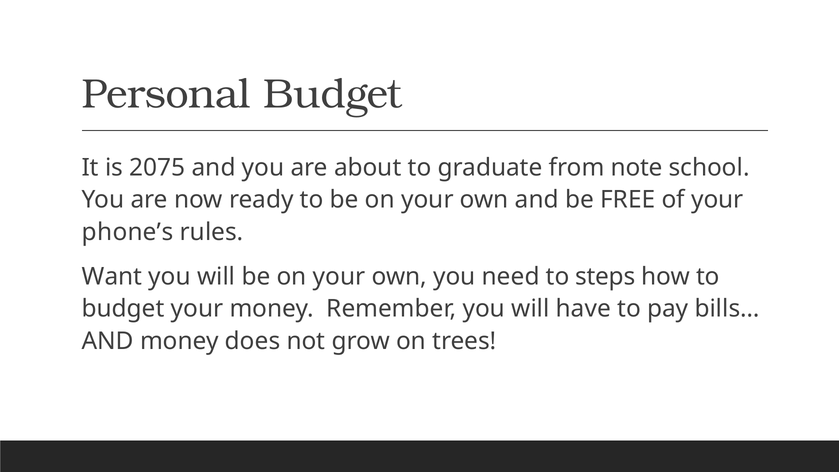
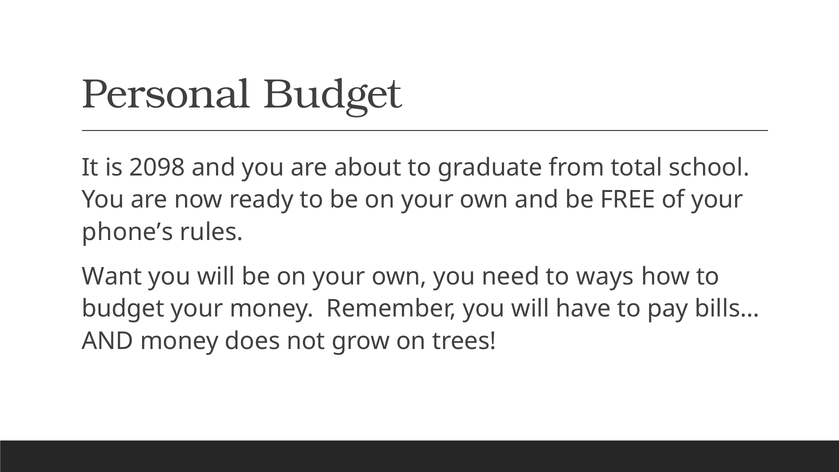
2075: 2075 -> 2098
note: note -> total
steps: steps -> ways
